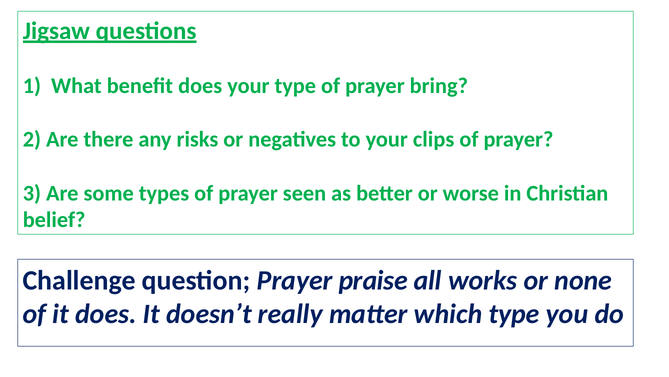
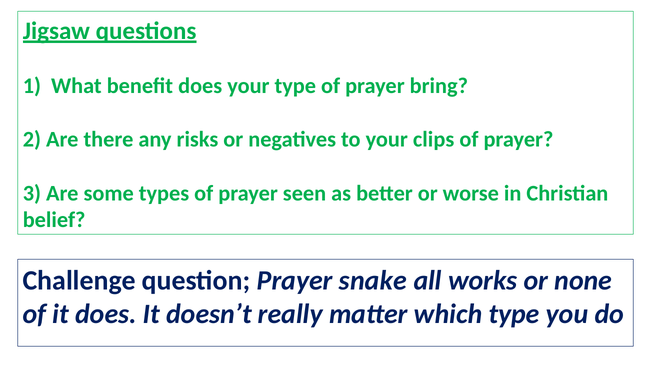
praise: praise -> snake
